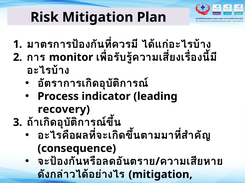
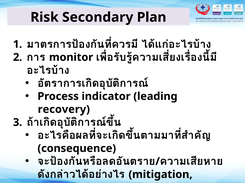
Risk Mitigation: Mitigation -> Secondary
